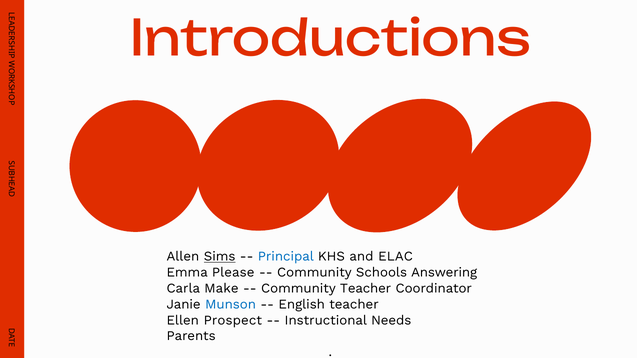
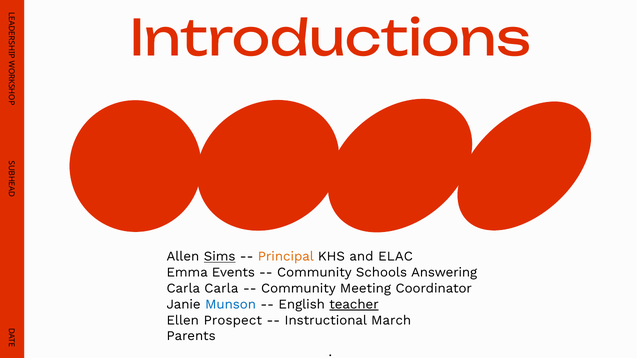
Principal colour: blue -> orange
Please: Please -> Events
Carla Make: Make -> Carla
Community Teacher: Teacher -> Meeting
teacher at (354, 305) underline: none -> present
Needs: Needs -> March
